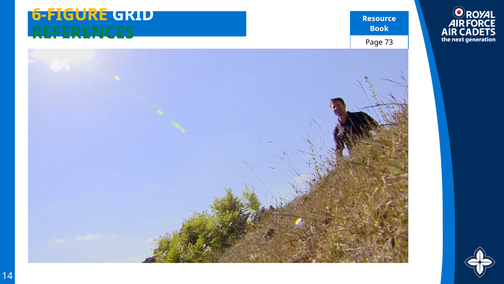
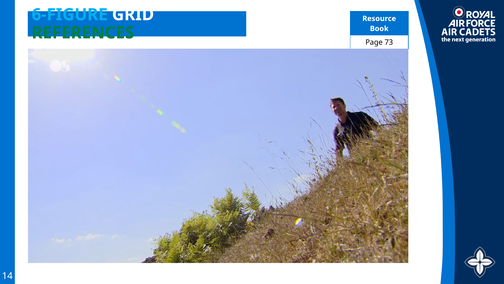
6-FIGURE colour: yellow -> light blue
